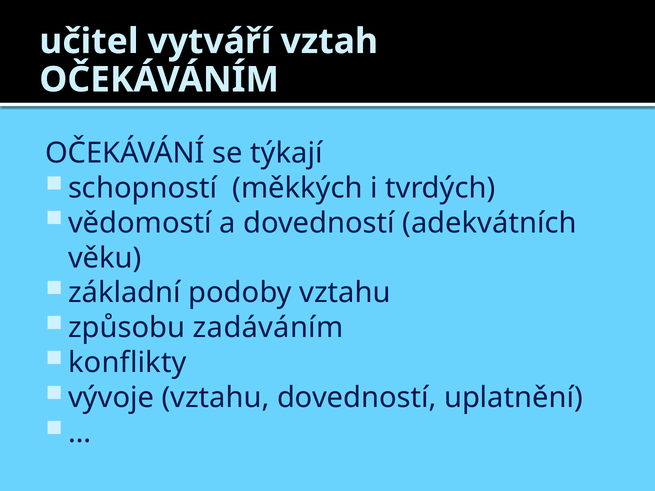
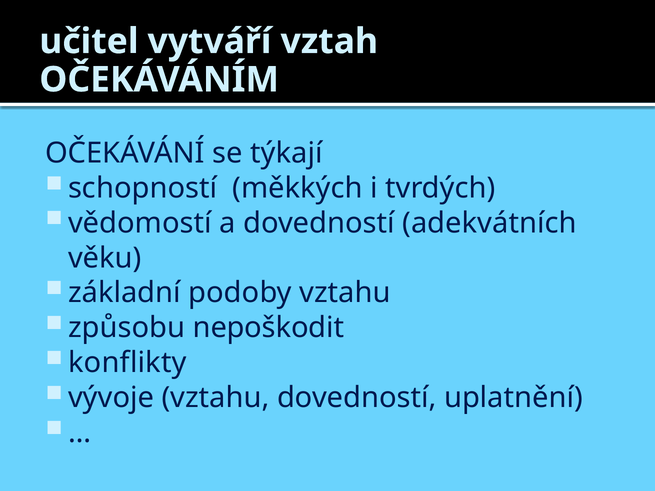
zadáváním: zadáváním -> nepoškodit
